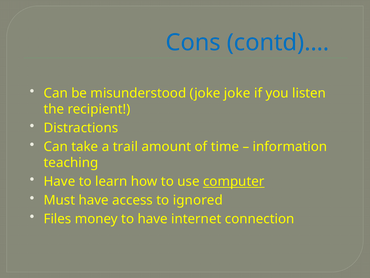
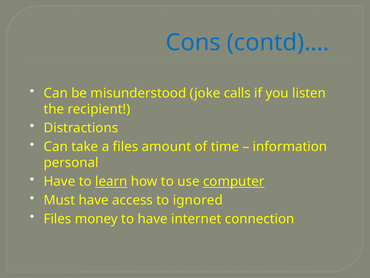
joke joke: joke -> calls
a trail: trail -> files
teaching: teaching -> personal
learn underline: none -> present
